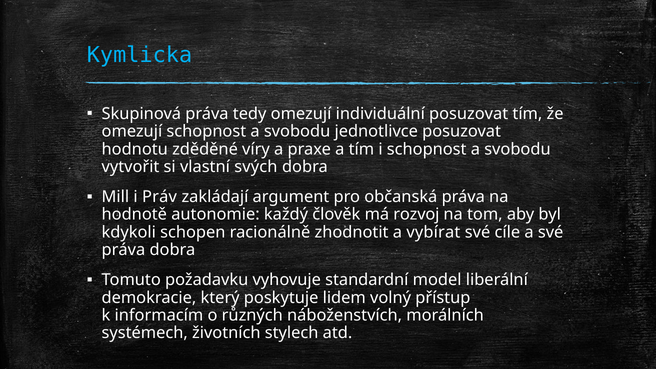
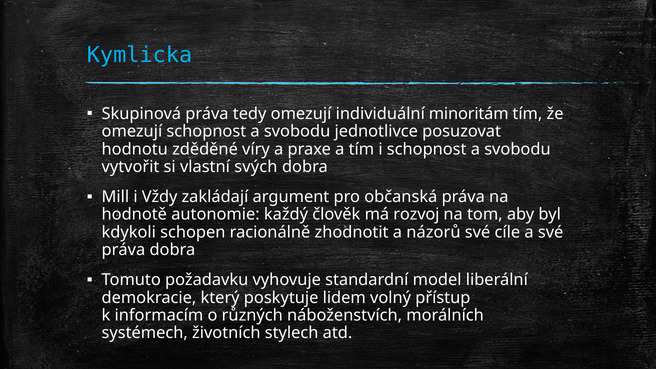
individuální posuzovat: posuzovat -> minoritám
Práv: Práv -> Vždy
vybírat: vybírat -> názorů
